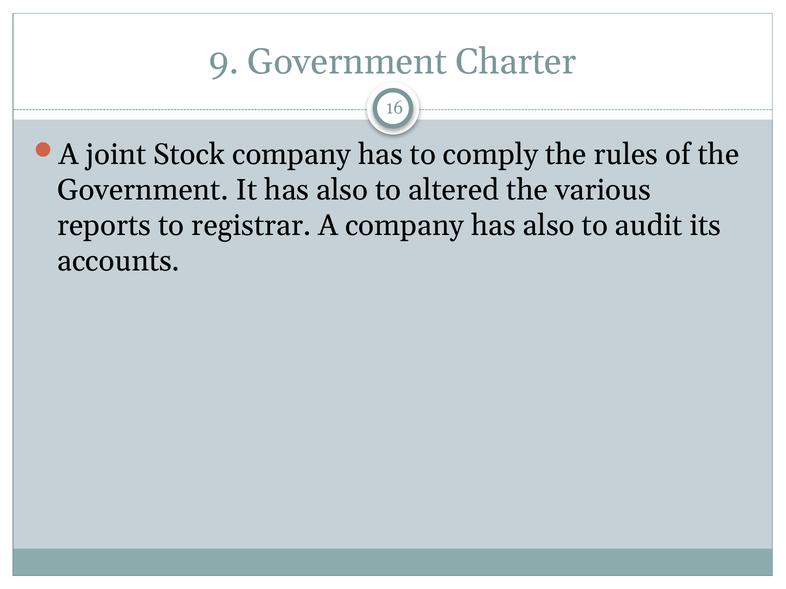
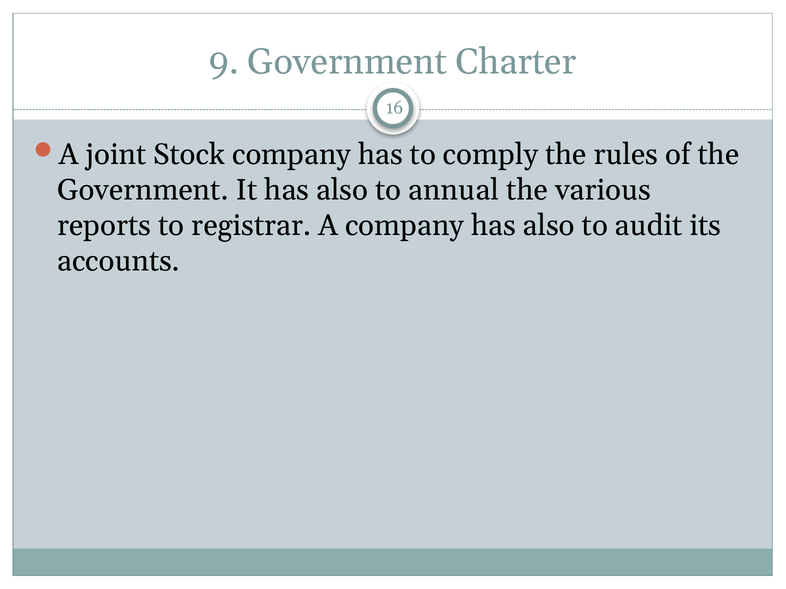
altered: altered -> annual
